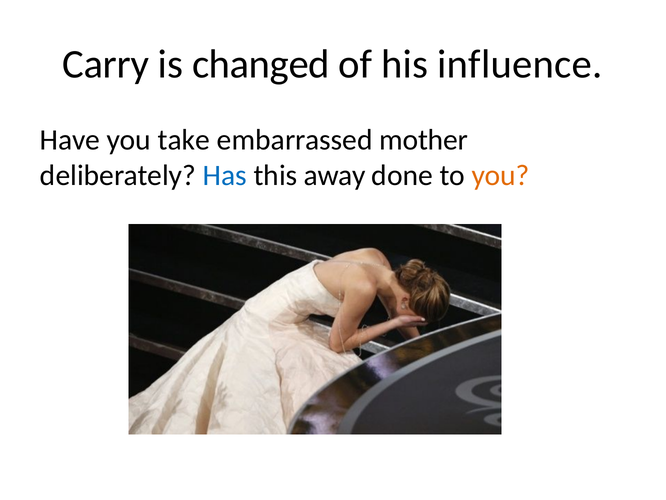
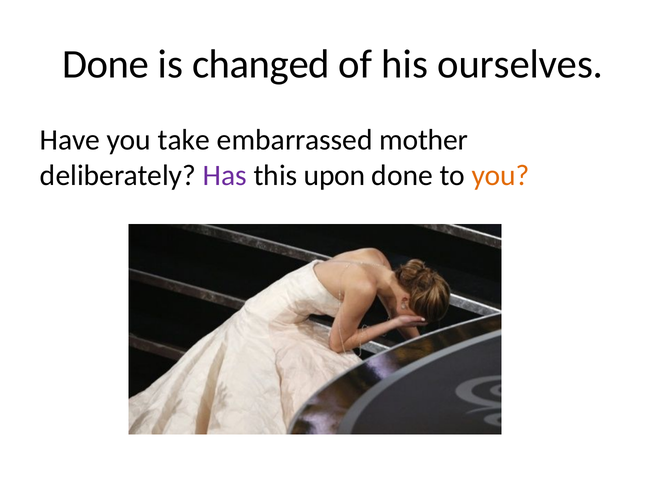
Carry at (106, 64): Carry -> Done
influence: influence -> ourselves
Has colour: blue -> purple
away: away -> upon
